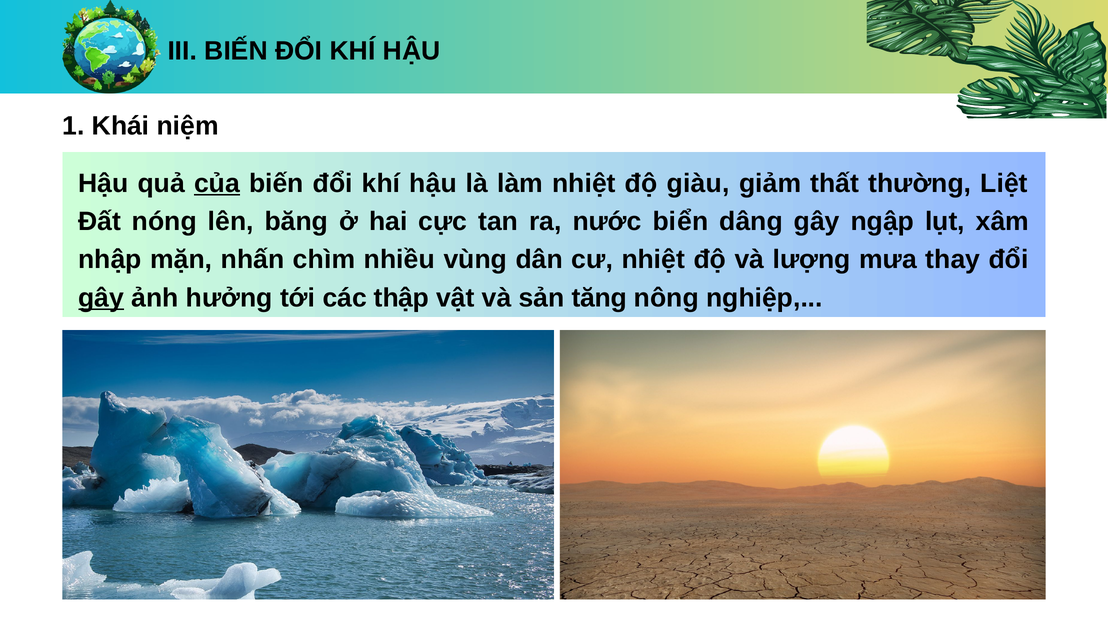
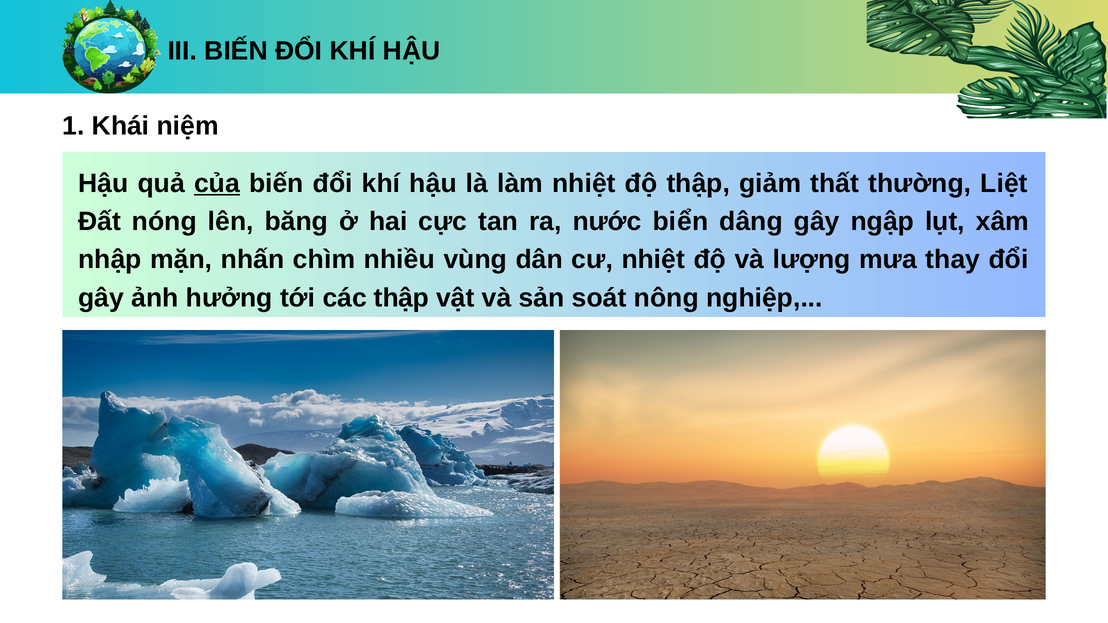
độ giàu: giàu -> thập
gây at (101, 298) underline: present -> none
tăng: tăng -> soát
